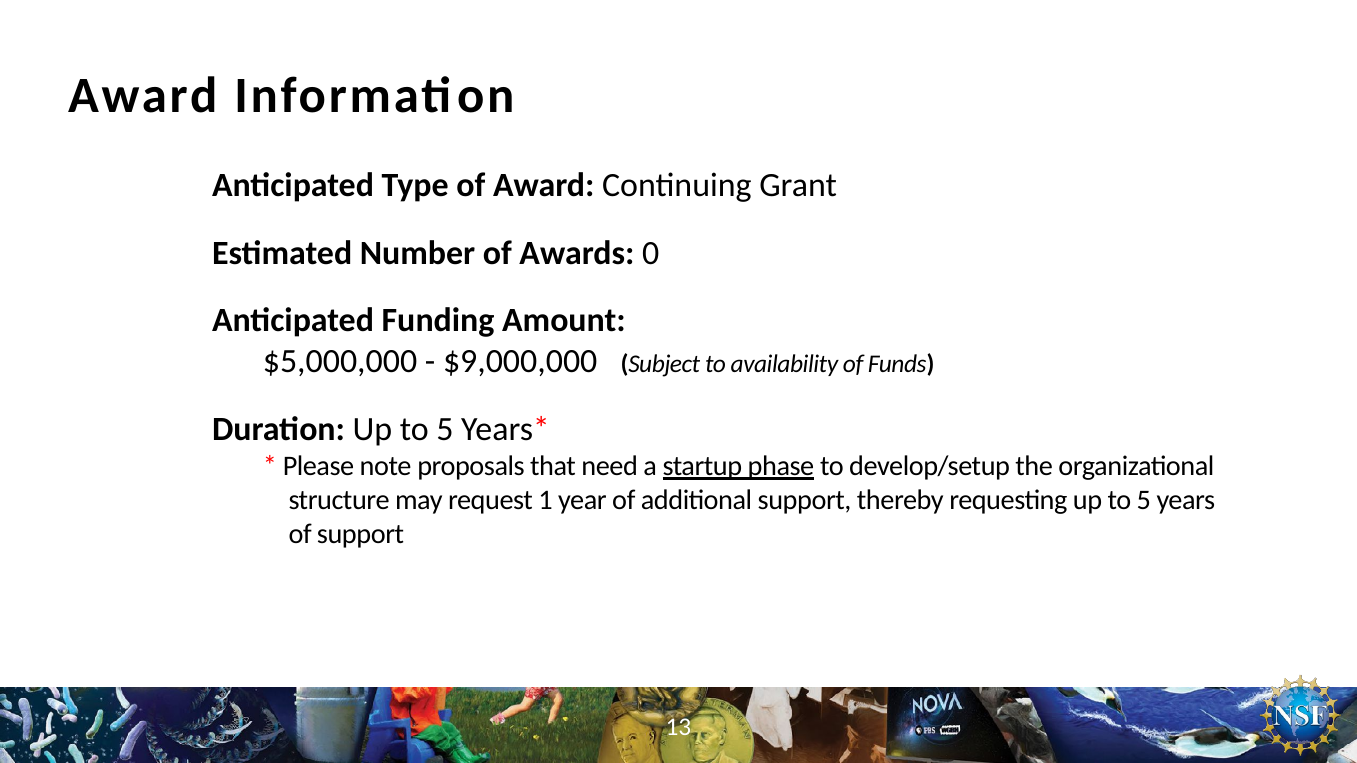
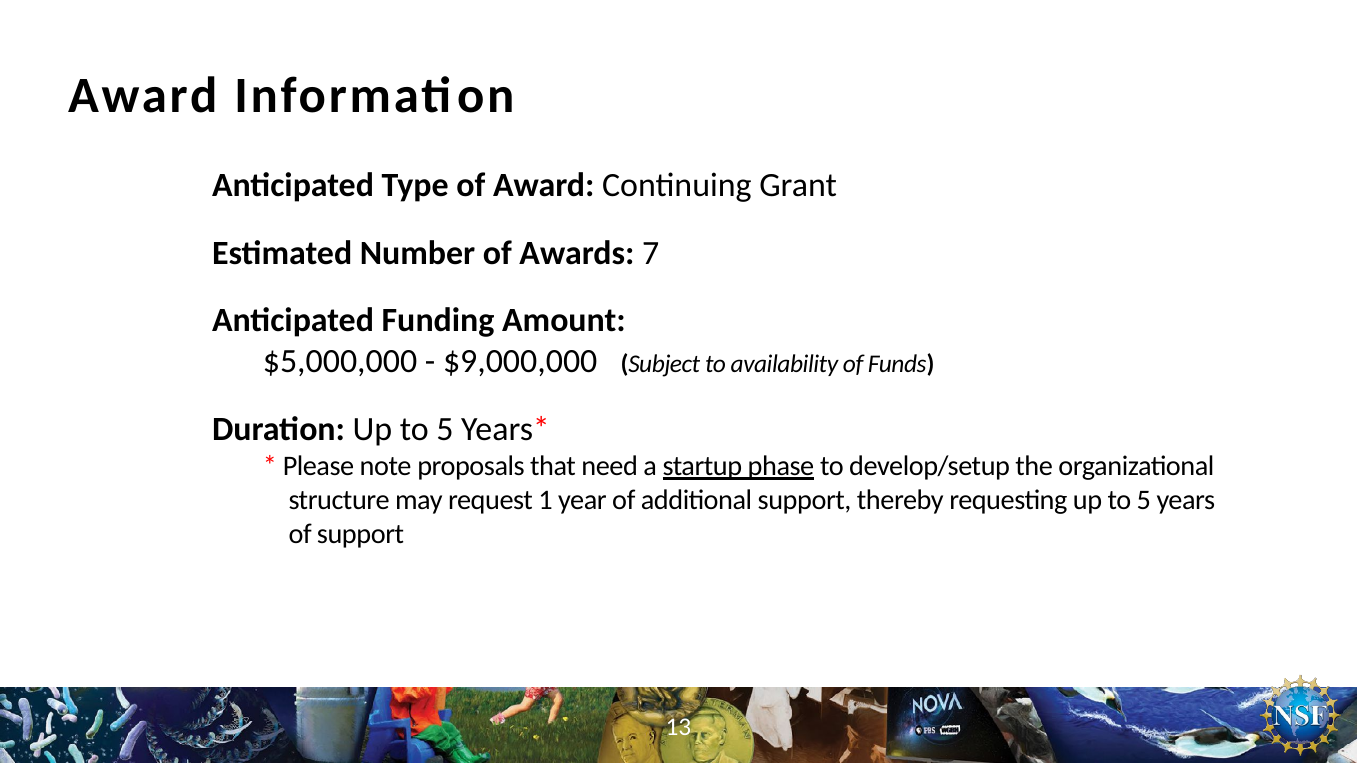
0: 0 -> 7
